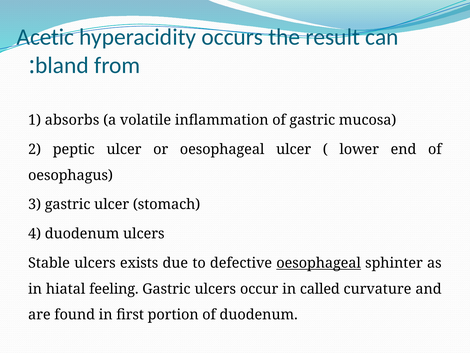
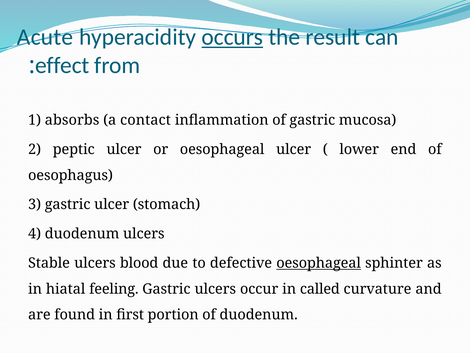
Acetic: Acetic -> Acute
occurs underline: none -> present
bland: bland -> effect
volatile: volatile -> contact
exists: exists -> blood
